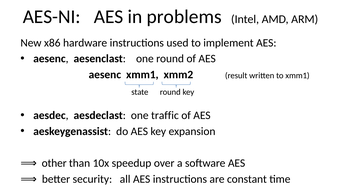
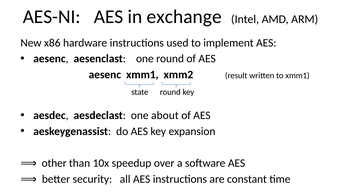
problems: problems -> exchange
traffic: traffic -> about
